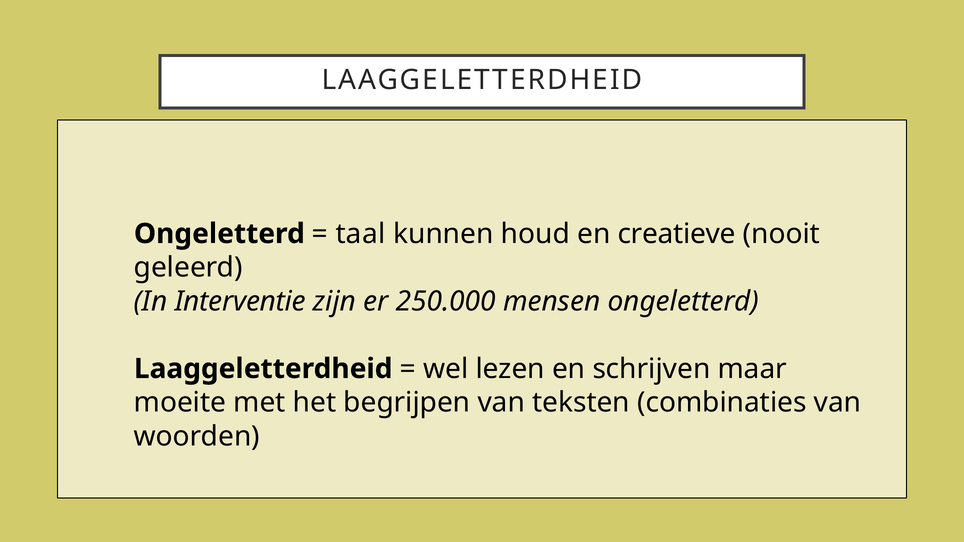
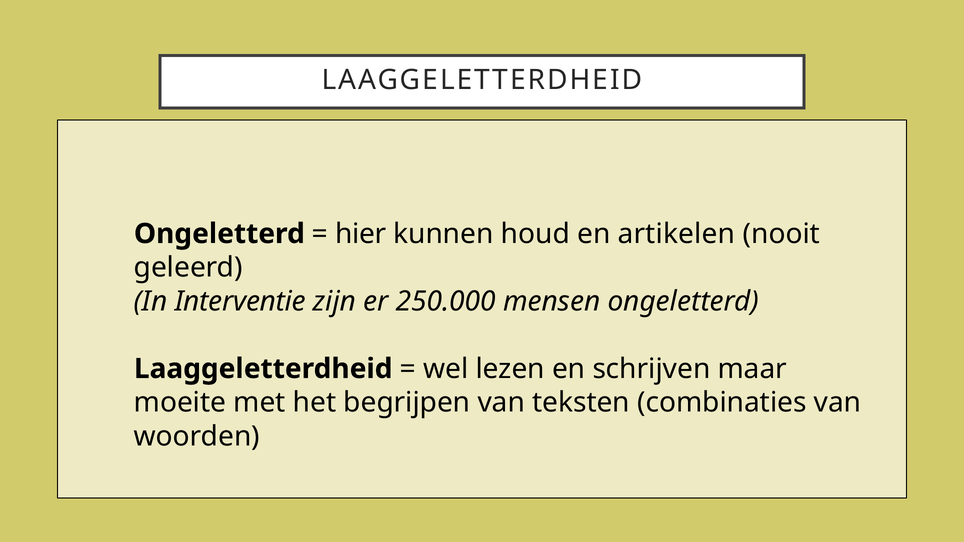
taal: taal -> hier
creatieve: creatieve -> artikelen
